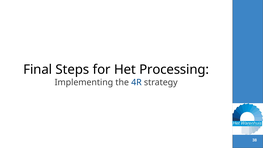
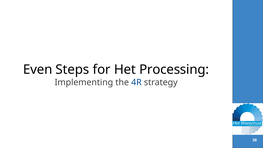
Final: Final -> Even
